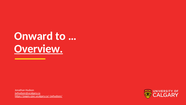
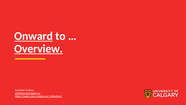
Onward underline: none -> present
